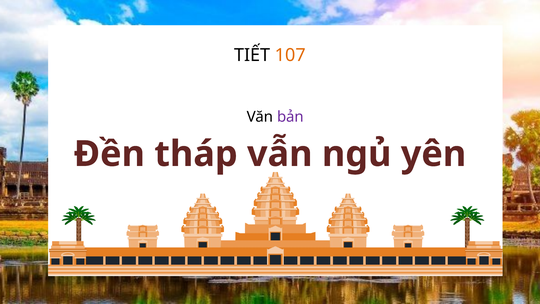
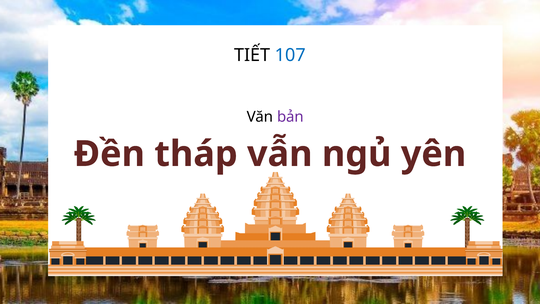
107 colour: orange -> blue
